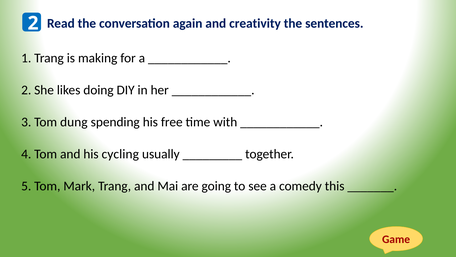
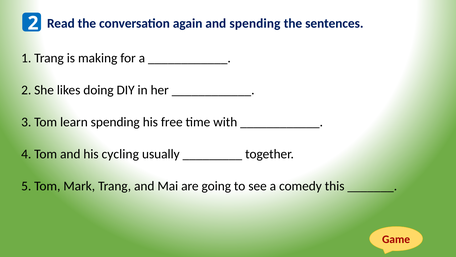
and creativity: creativity -> spending
dung: dung -> learn
